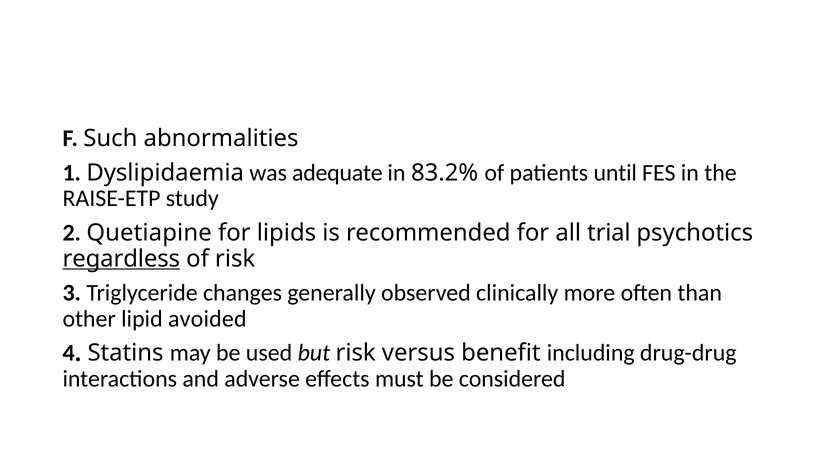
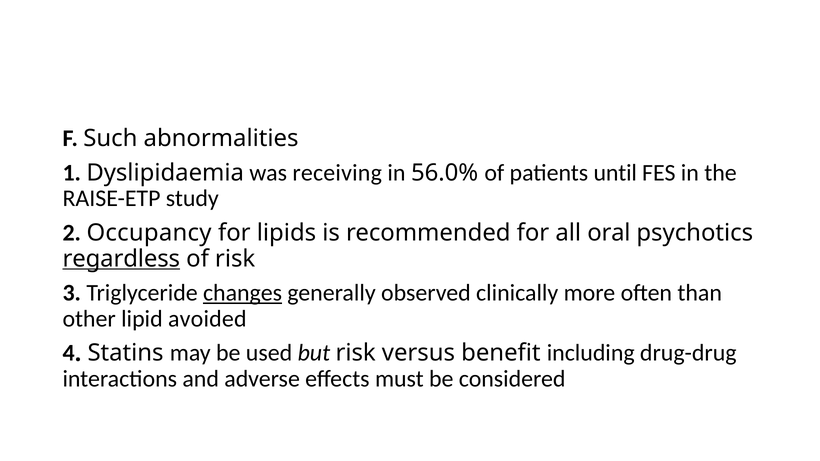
adequate: adequate -> receiving
83.2%: 83.2% -> 56.0%
Quetiapine: Quetiapine -> Occupancy
trial: trial -> oral
changes underline: none -> present
